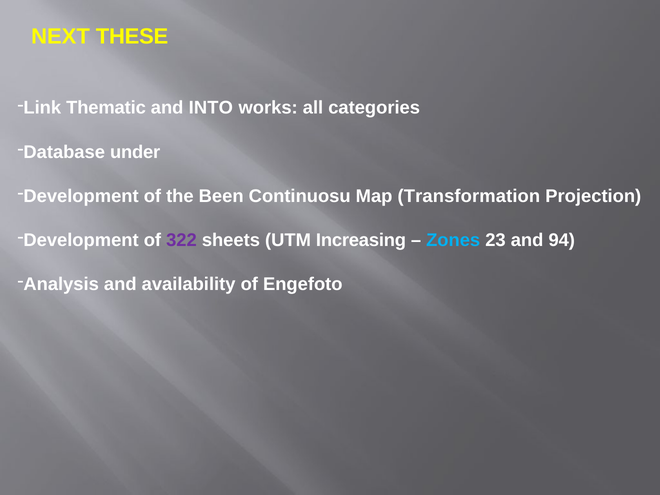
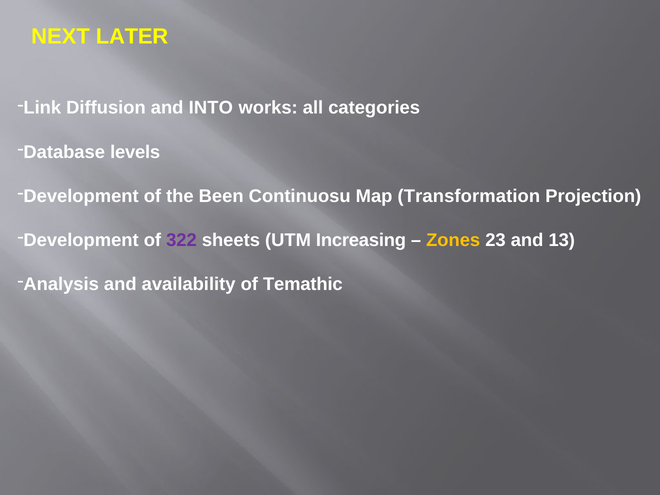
THESE: THESE -> LATER
Thematic: Thematic -> Diffusion
under: under -> levels
Zones colour: light blue -> yellow
94: 94 -> 13
Engefoto: Engefoto -> Temathic
